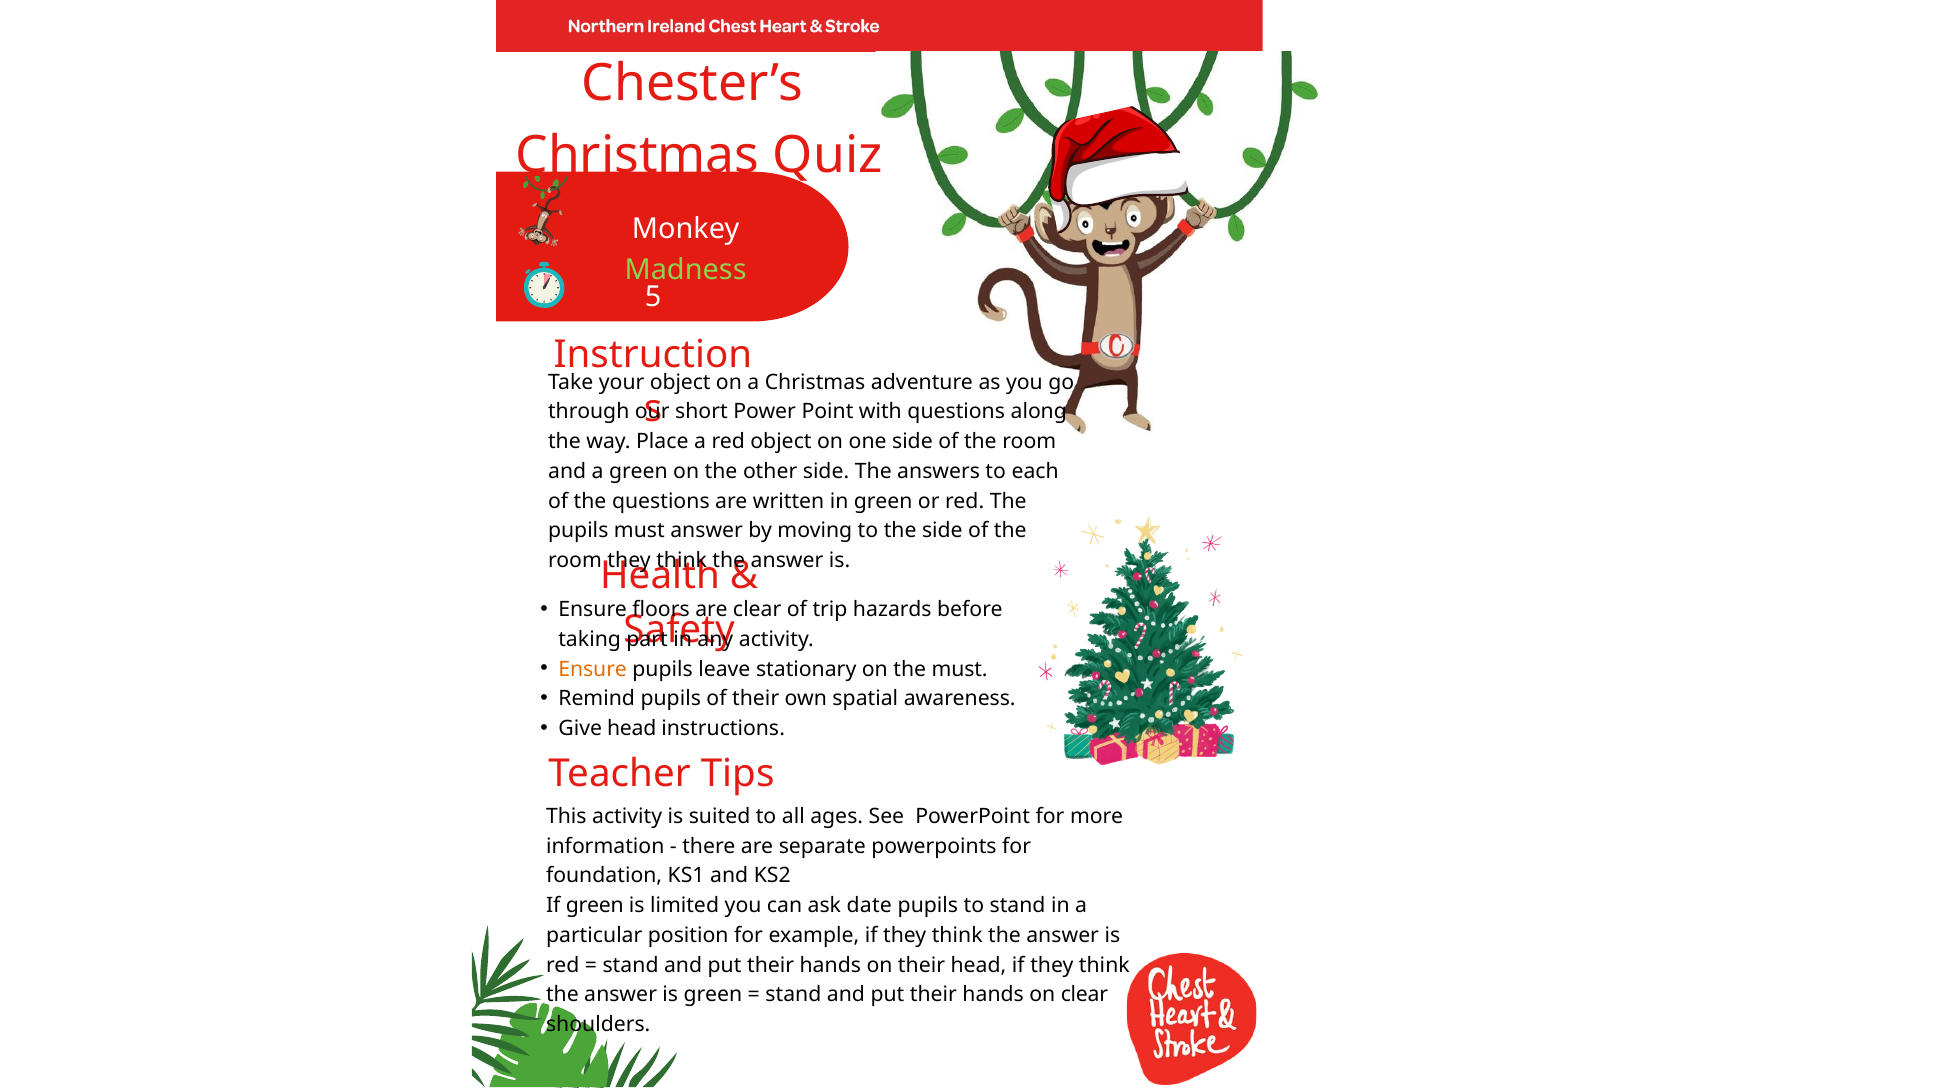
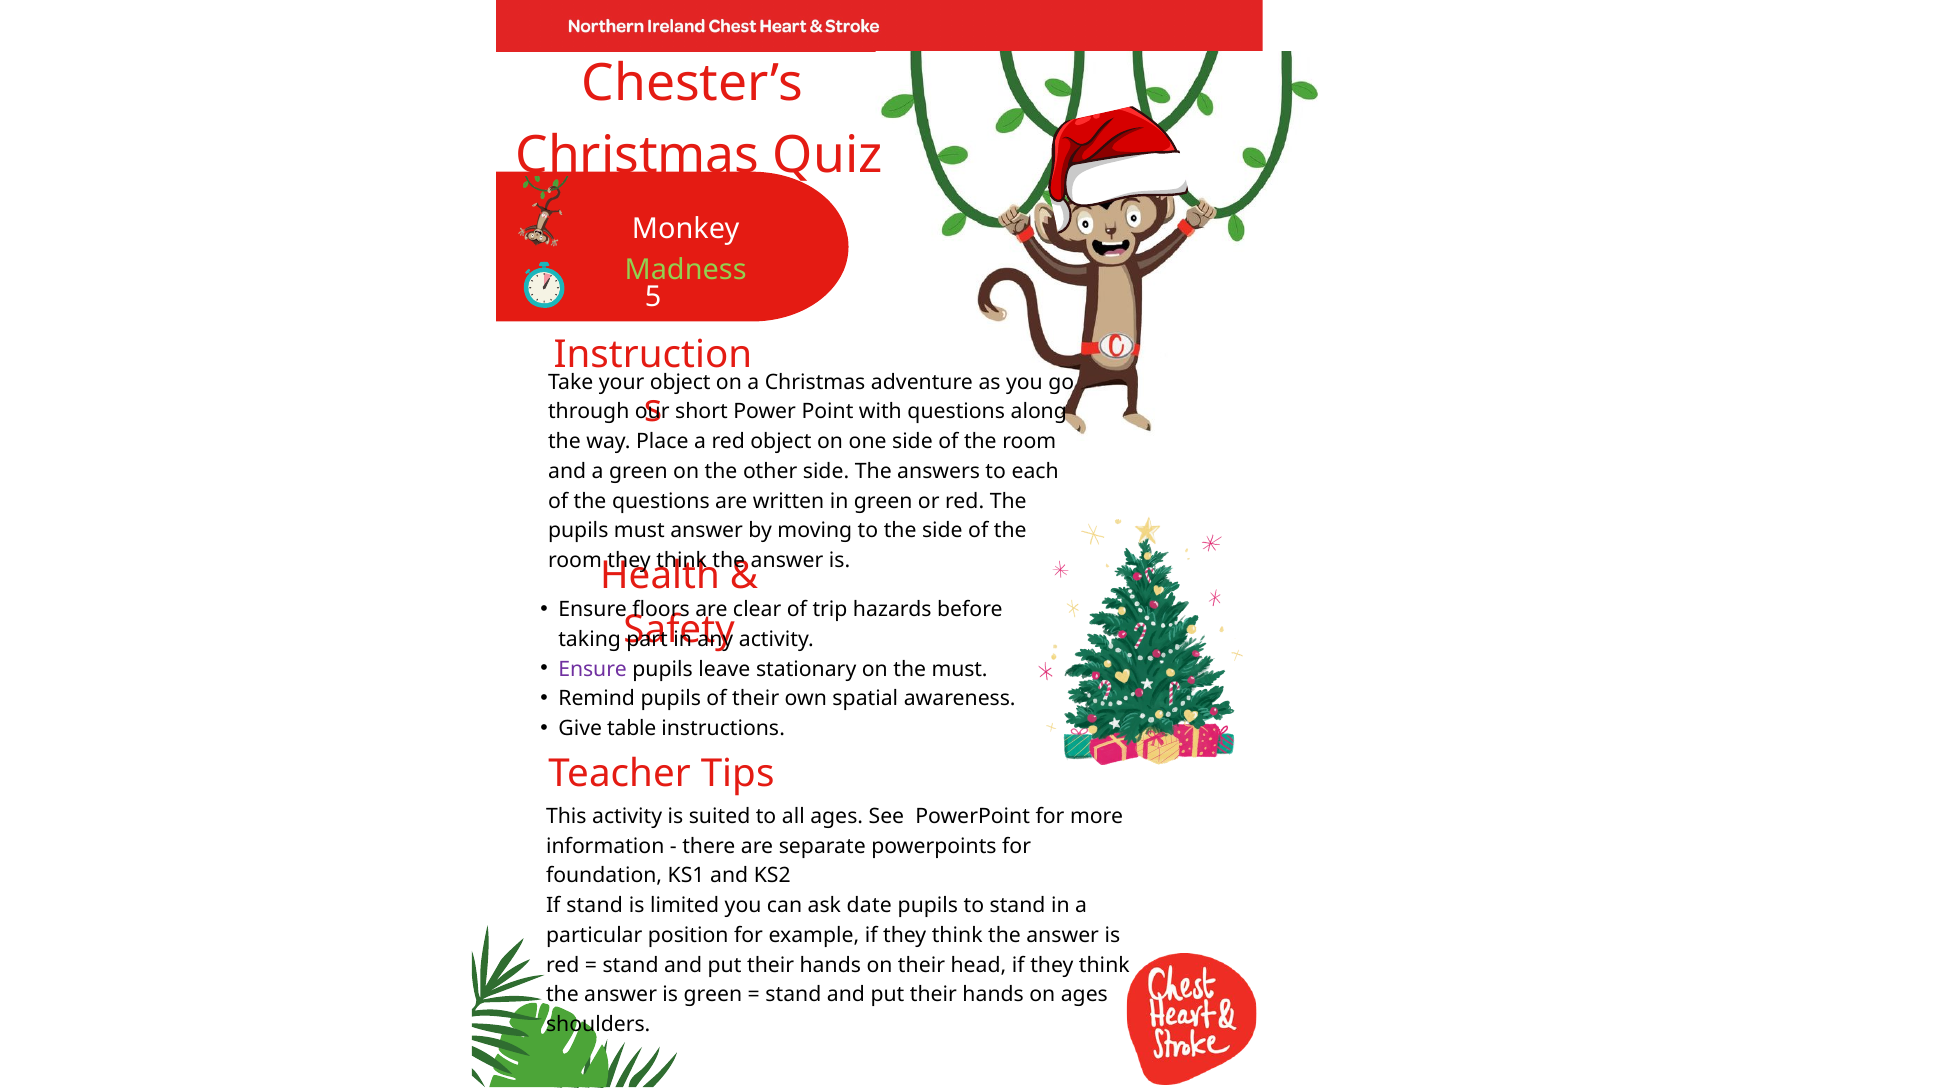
Ensure at (593, 669) colour: orange -> purple
Give head: head -> table
If green: green -> stand
on clear: clear -> ages
